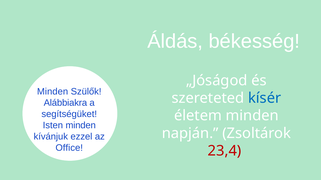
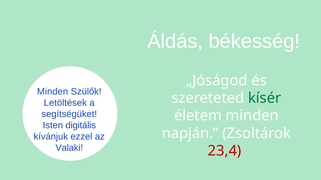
kísér colour: blue -> green
Alábbiakra: Alábbiakra -> Letöltések
Isten minden: minden -> digitális
Office: Office -> Valaki
